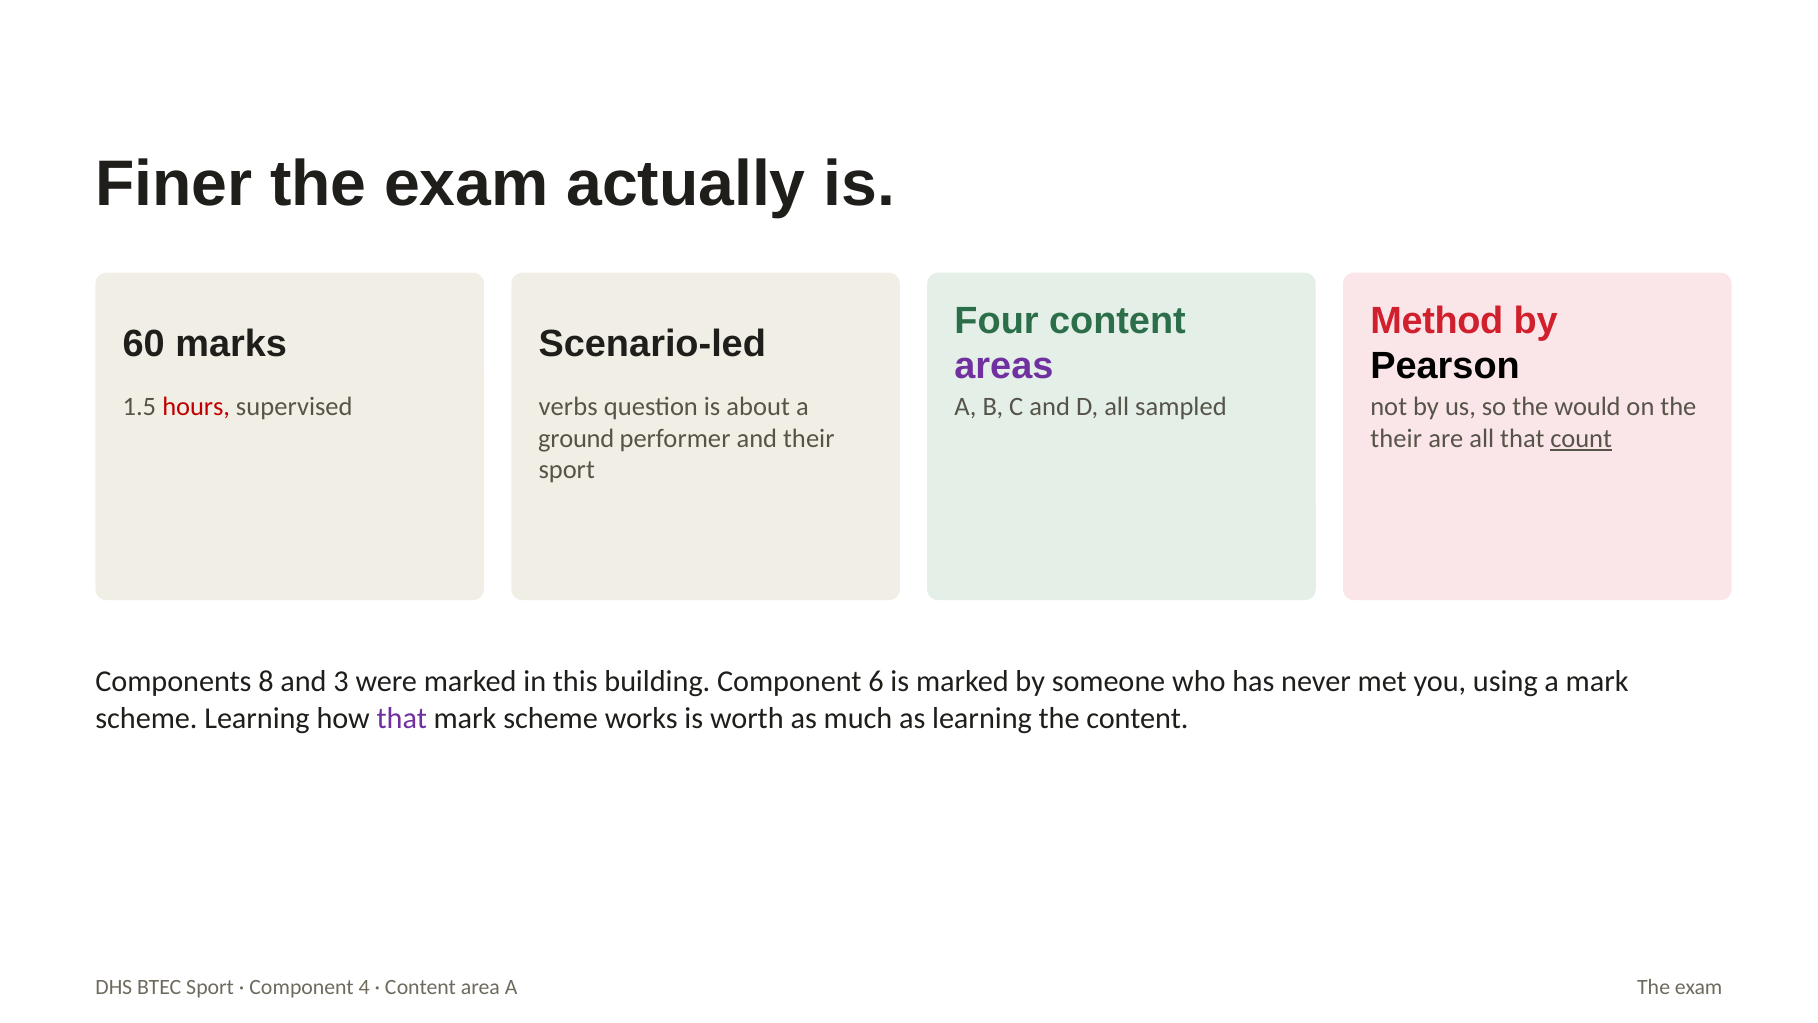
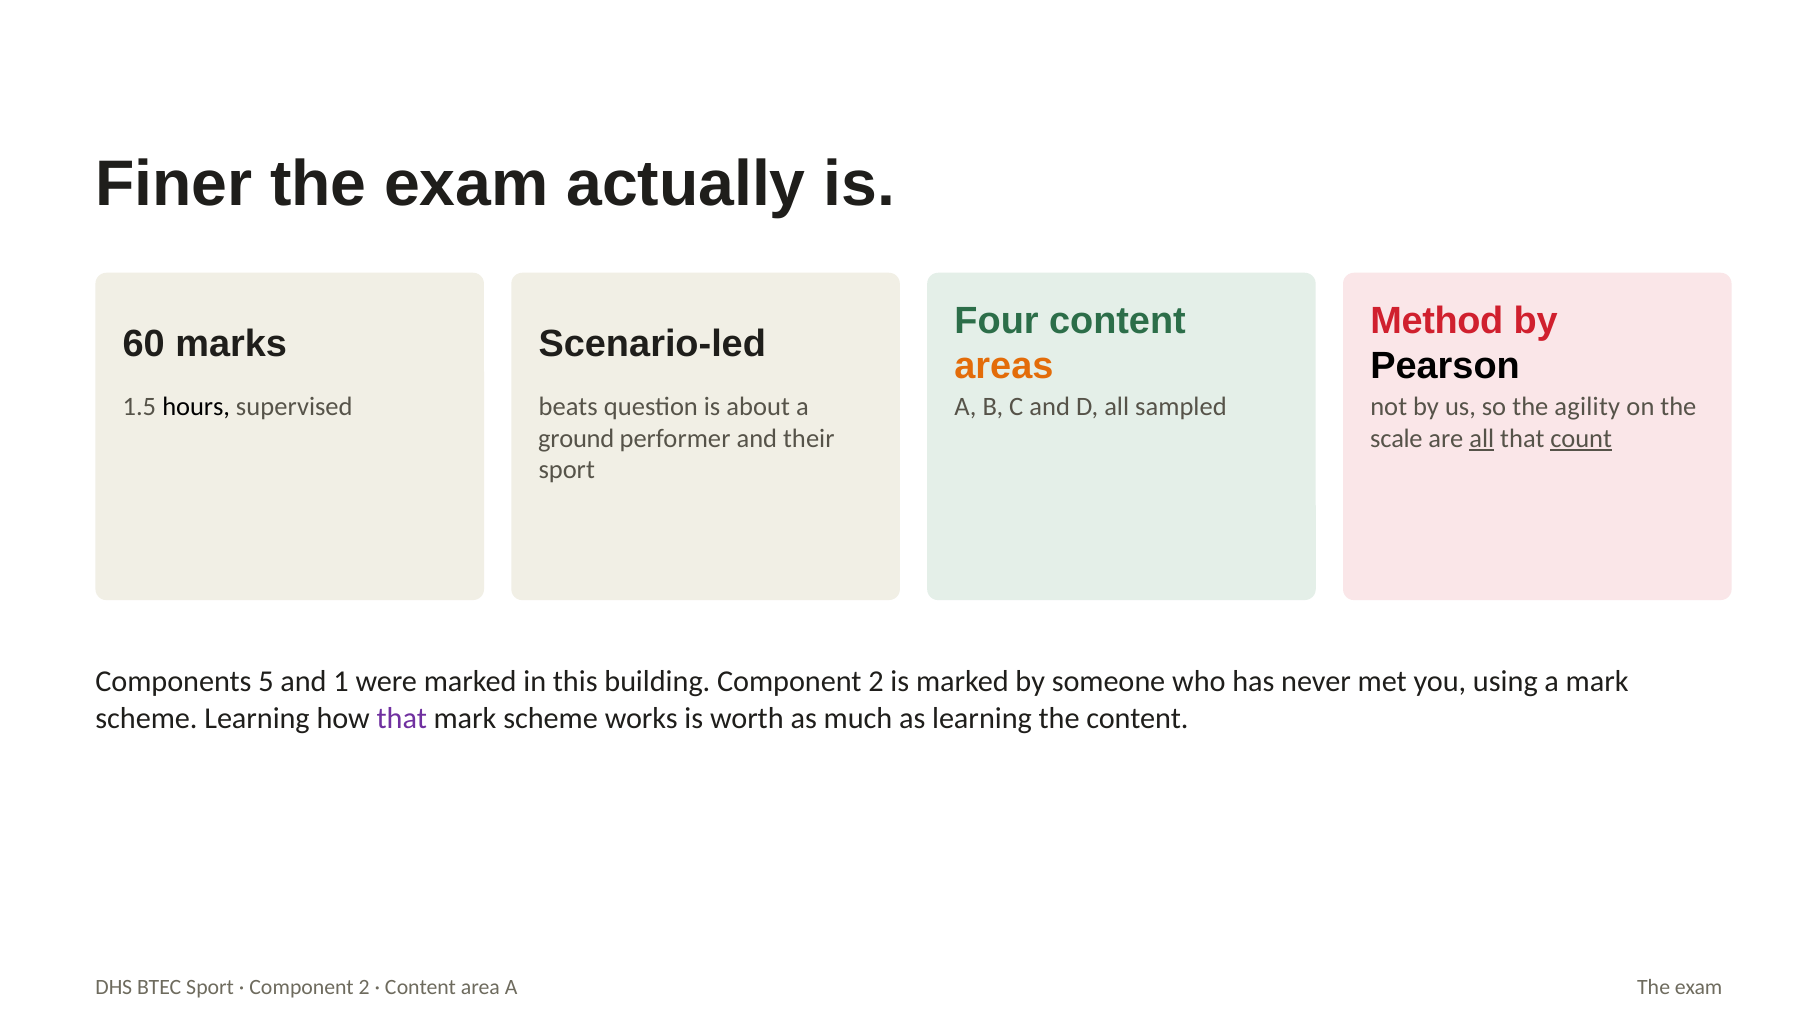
areas colour: purple -> orange
hours colour: red -> black
verbs: verbs -> beats
would: would -> agility
their at (1396, 438): their -> scale
all at (1482, 438) underline: none -> present
8: 8 -> 5
3: 3 -> 1
building Component 6: 6 -> 2
4 at (364, 987): 4 -> 2
